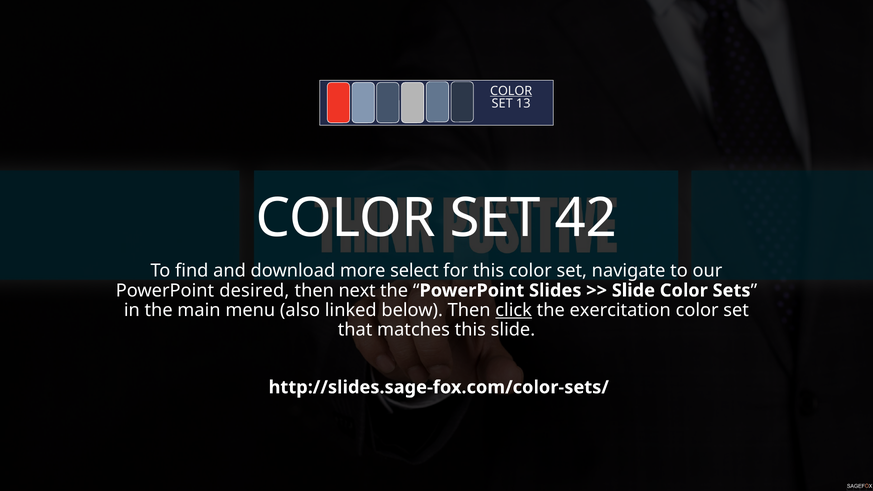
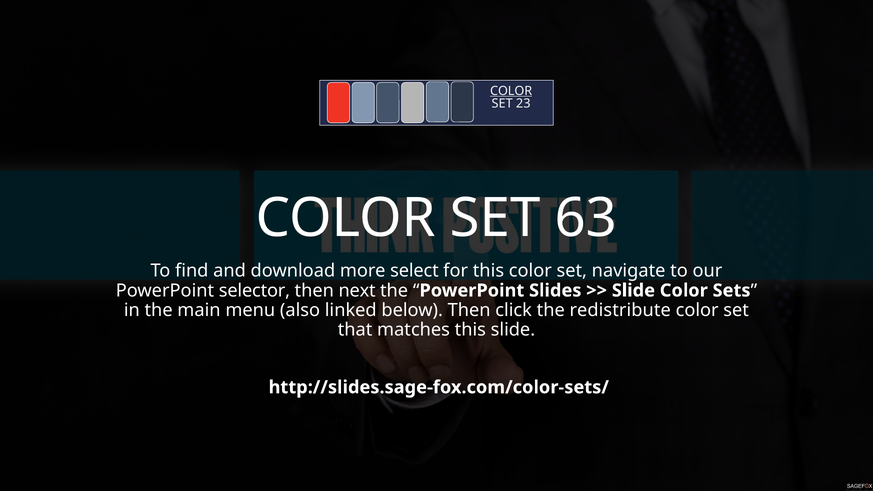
13: 13 -> 23
42: 42 -> 63
desired: desired -> selector
click underline: present -> none
exercitation: exercitation -> redistribute
